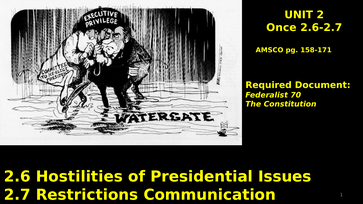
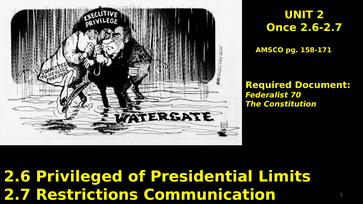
Hostilities: Hostilities -> Privileged
Issues: Issues -> Limits
